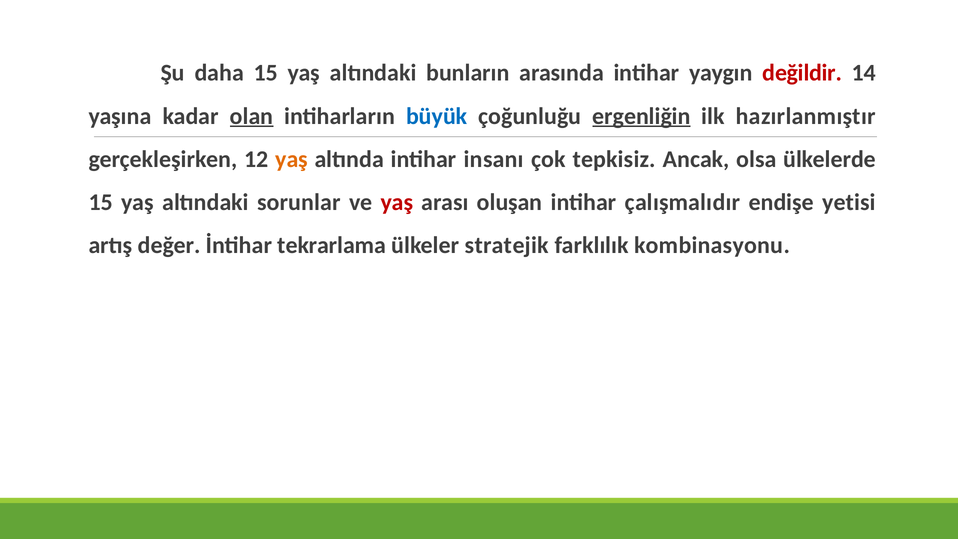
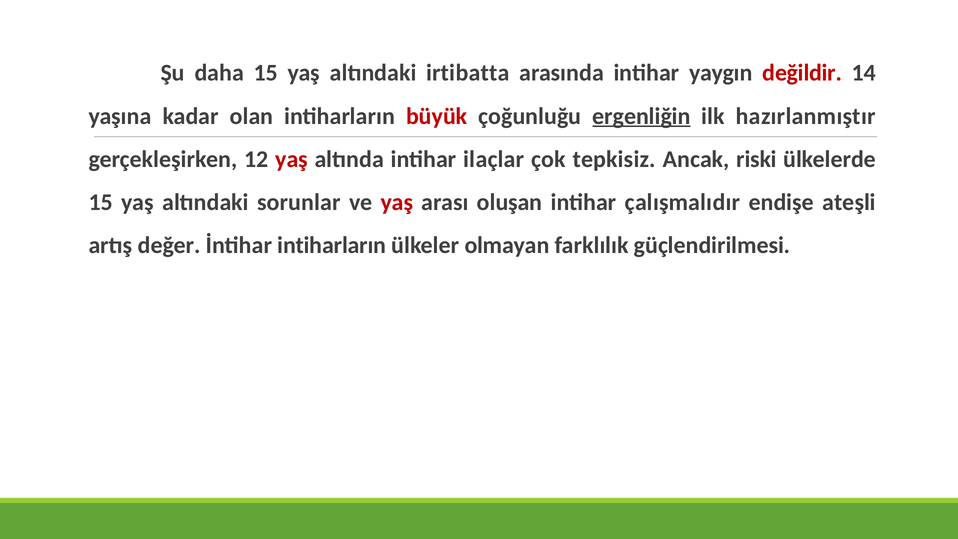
bunların: bunların -> irtibatta
olan underline: present -> none
büyük colour: blue -> red
yaş at (292, 159) colour: orange -> red
insanı: insanı -> ilaçlar
olsa: olsa -> riski
yetisi: yetisi -> ateşli
İntihar tekrarlama: tekrarlama -> intiharların
stratejik: stratejik -> olmayan
kombinasyonu: kombinasyonu -> güçlendirilmesi
